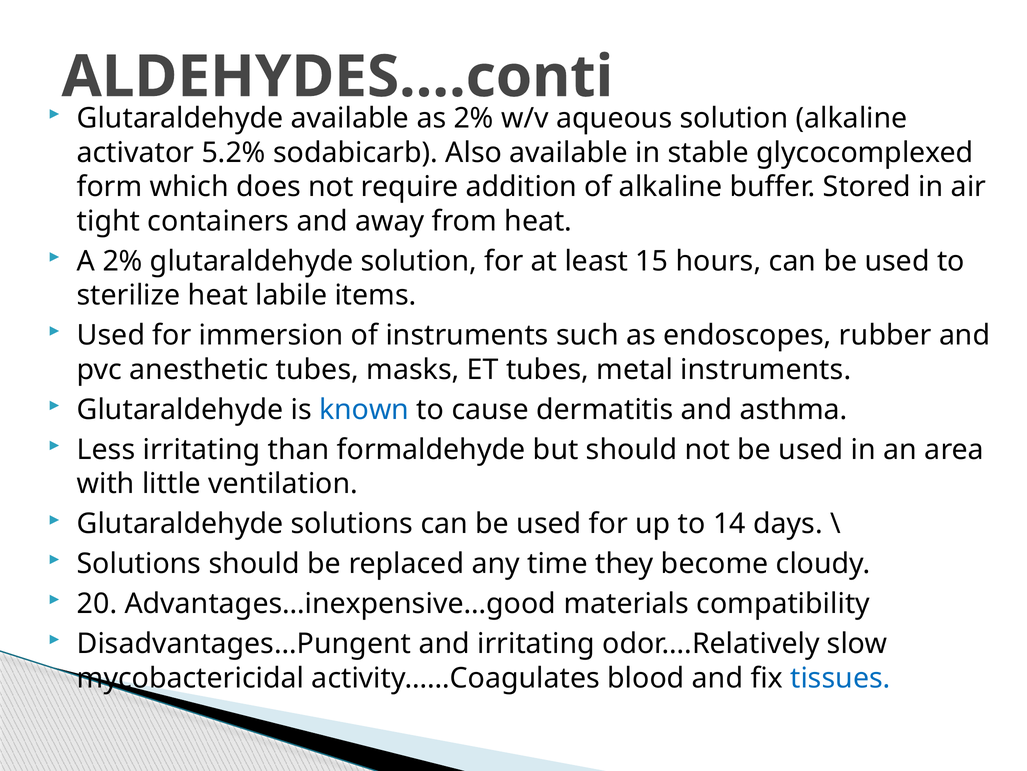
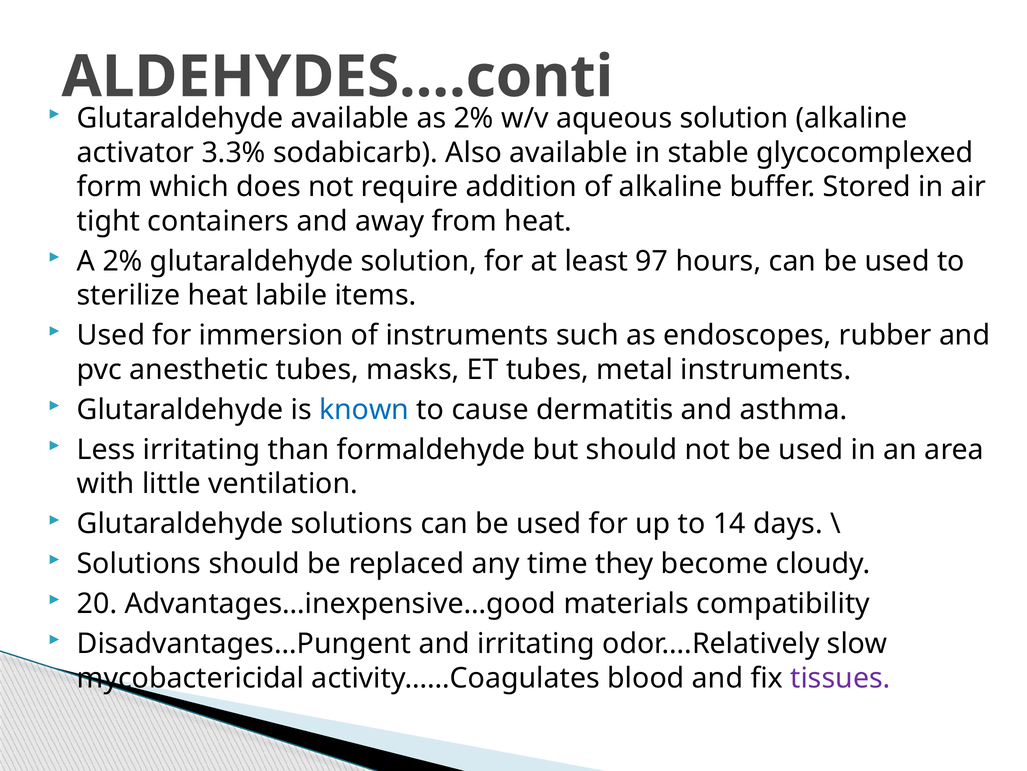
5.2%: 5.2% -> 3.3%
15: 15 -> 97
tissues colour: blue -> purple
